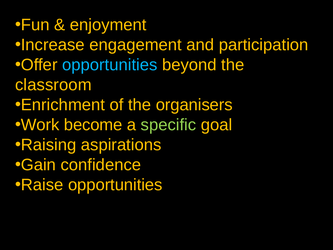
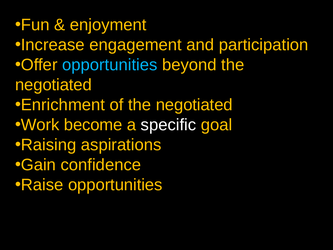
classroom at (53, 85): classroom -> negotiated
of the organisers: organisers -> negotiated
specific colour: light green -> white
